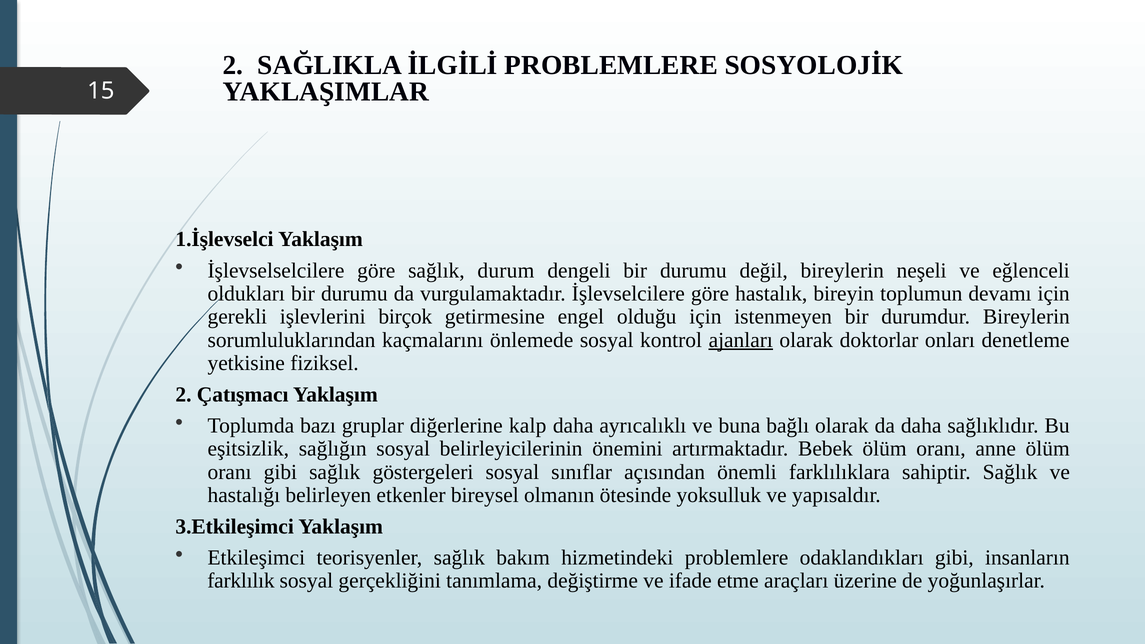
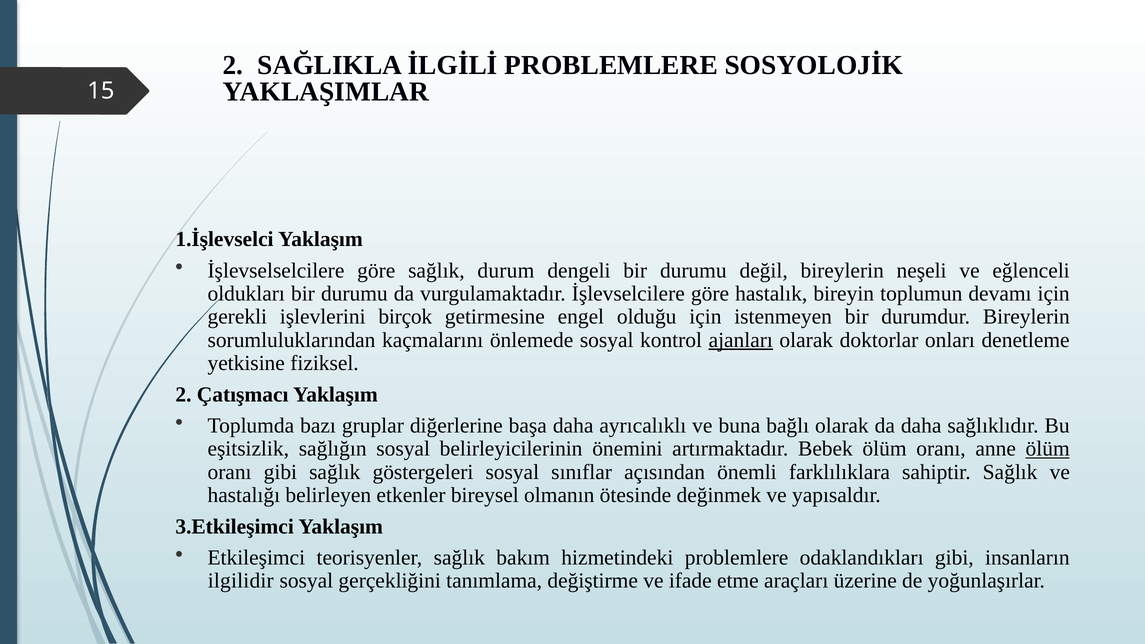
kalp: kalp -> başa
ölüm at (1048, 449) underline: none -> present
yoksulluk: yoksulluk -> değinmek
farklılık: farklılık -> ilgilidir
